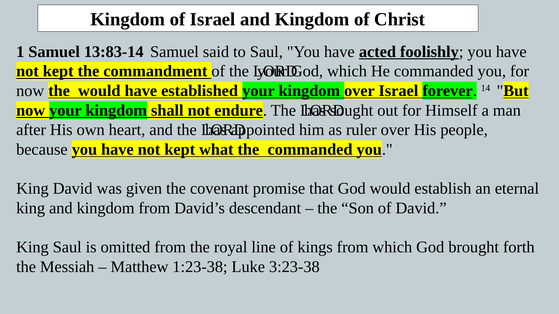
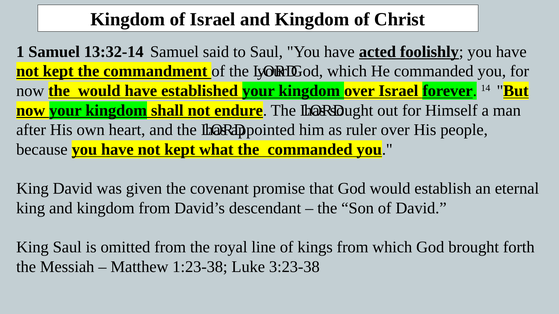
13:83-14: 13:83-14 -> 13:32-14
